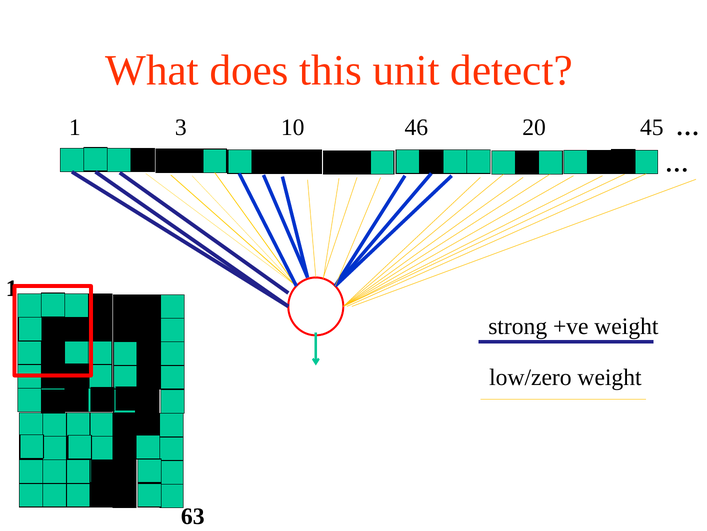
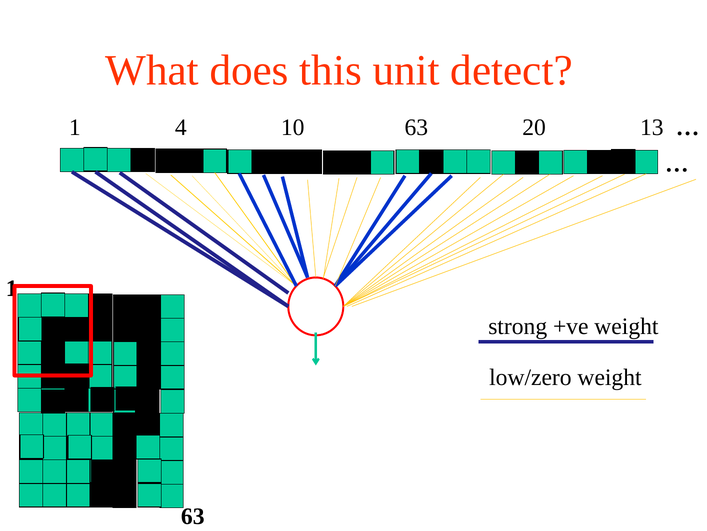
3: 3 -> 4
10 46: 46 -> 63
45: 45 -> 13
